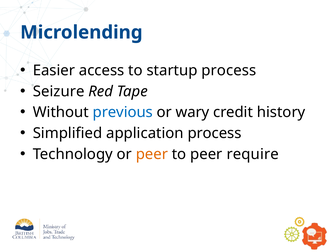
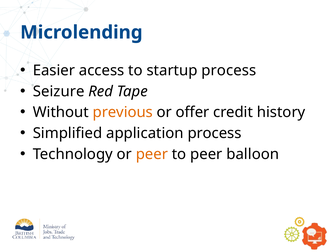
previous colour: blue -> orange
wary: wary -> offer
require: require -> balloon
